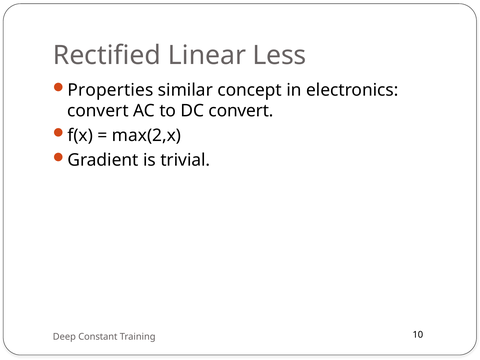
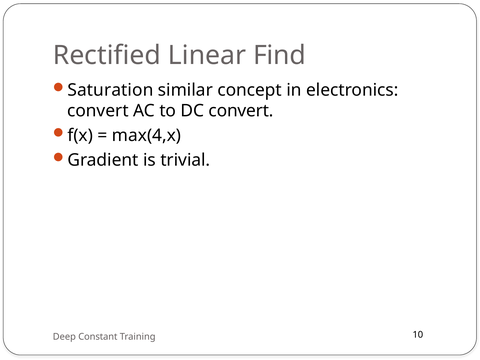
Less: Less -> Find
Properties: Properties -> Saturation
max(2,x: max(2,x -> max(4,x
